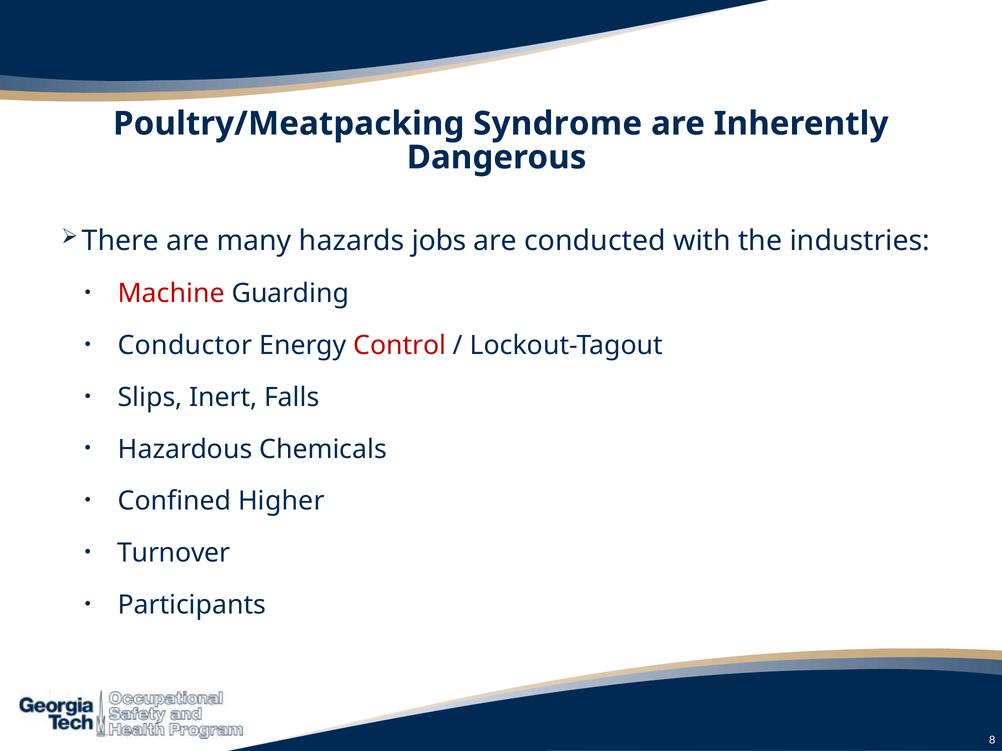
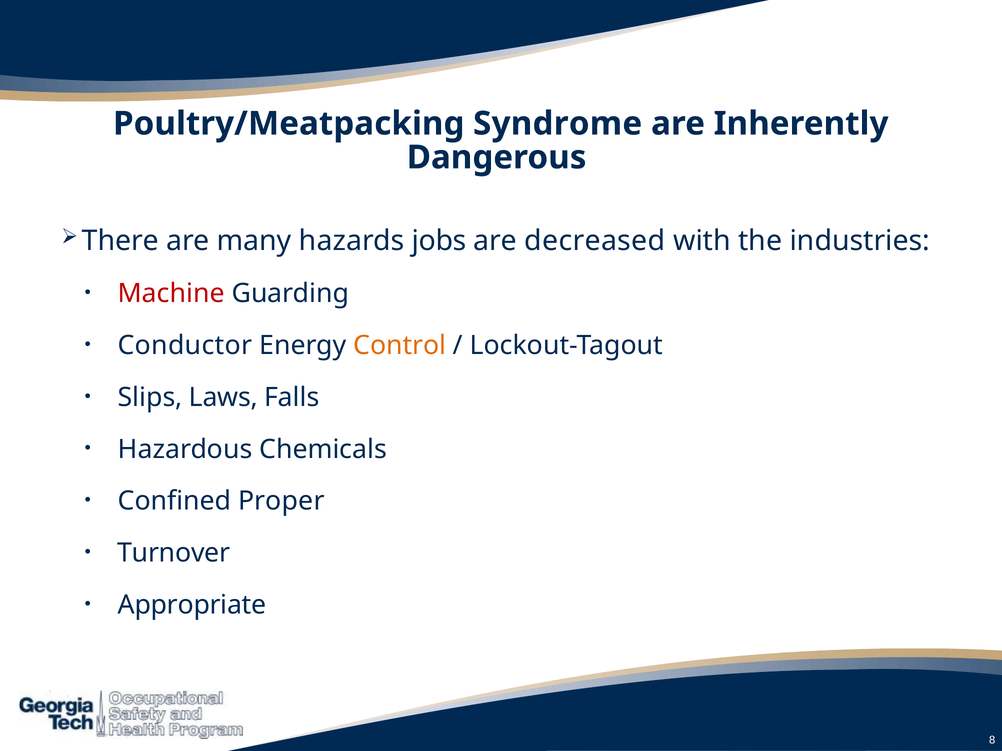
conducted: conducted -> decreased
Control colour: red -> orange
Inert: Inert -> Laws
Higher: Higher -> Proper
Participants: Participants -> Appropriate
